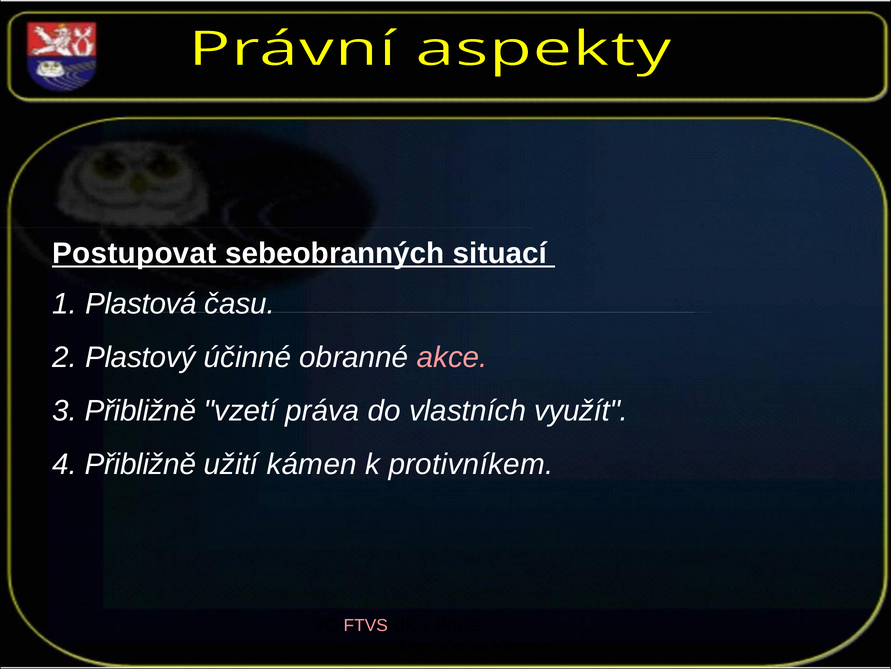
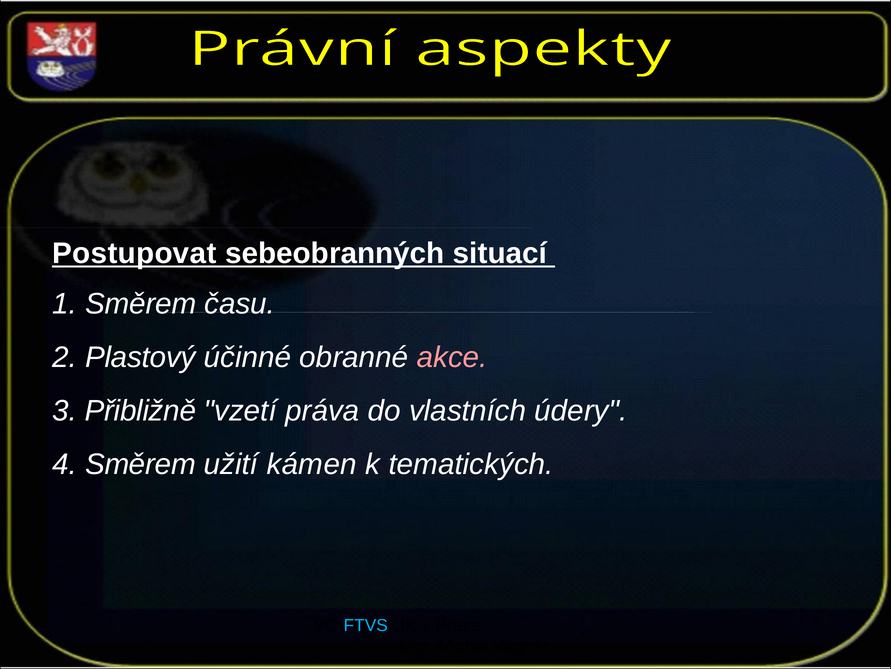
Plastová at (141, 304): Plastová -> Směrem
využít: využít -> údery
4 Přibližně: Přibližně -> Směrem
protivníkem: protivníkem -> tematických
FTVS colour: pink -> light blue
